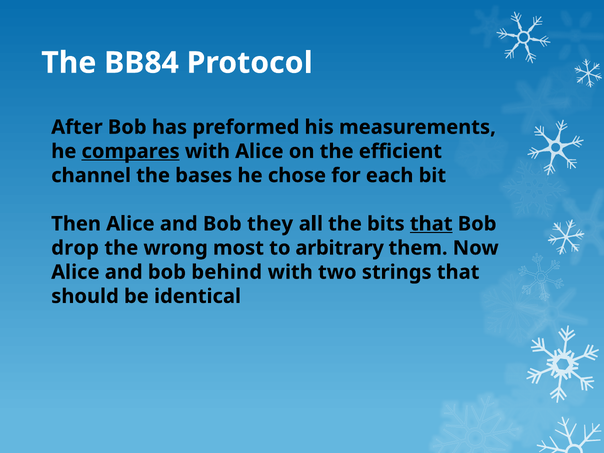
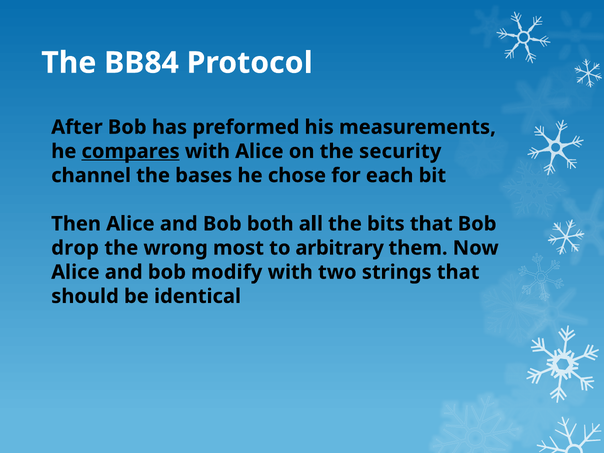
efficient: efficient -> security
they: they -> both
that at (431, 224) underline: present -> none
behind: behind -> modify
